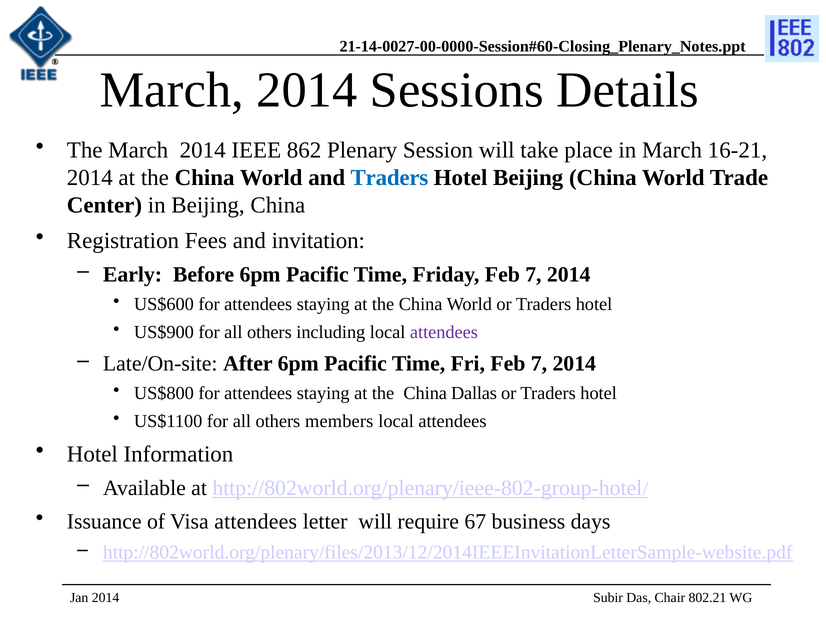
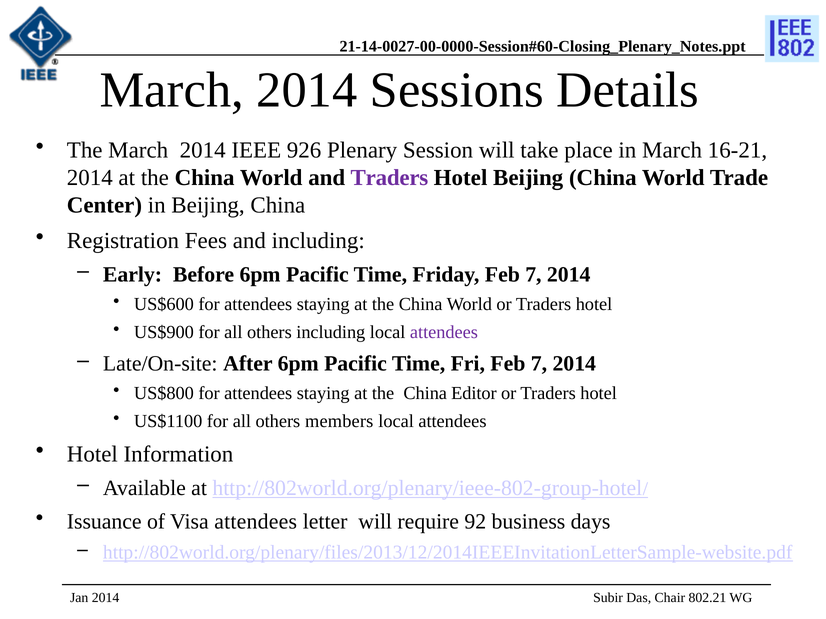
862: 862 -> 926
Traders at (389, 178) colour: blue -> purple
and invitation: invitation -> including
Dallas: Dallas -> Editor
67: 67 -> 92
